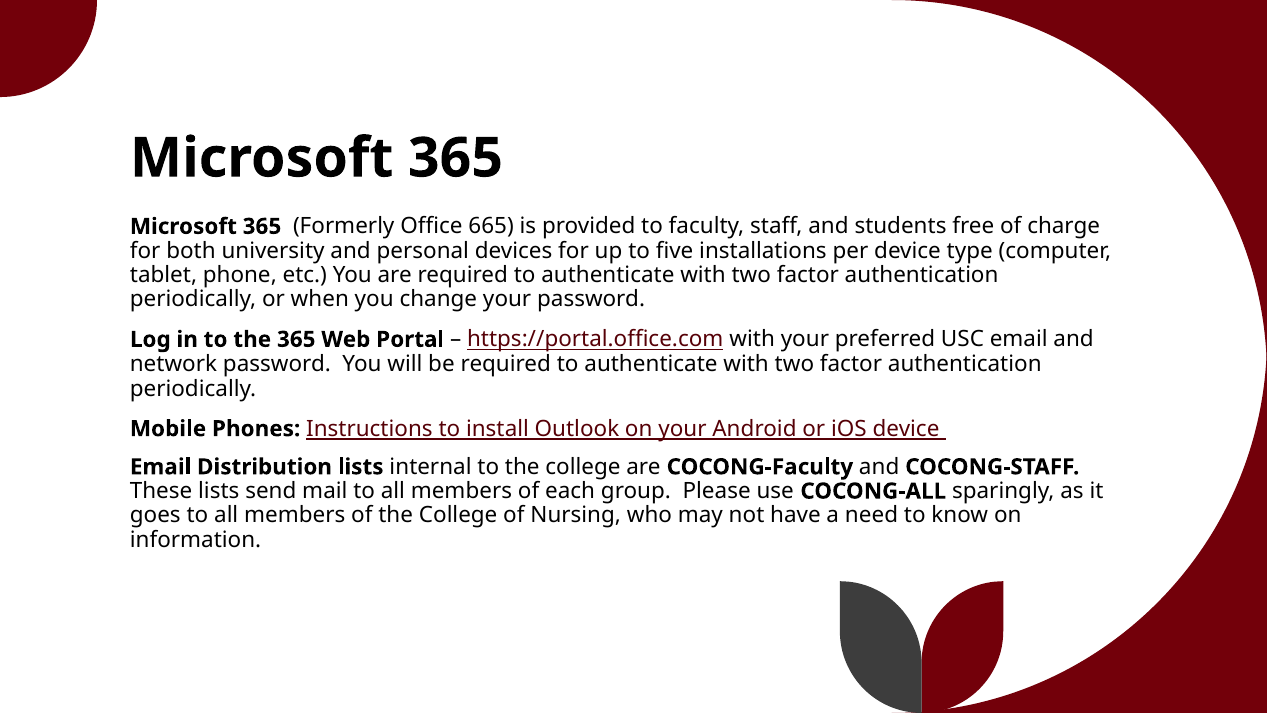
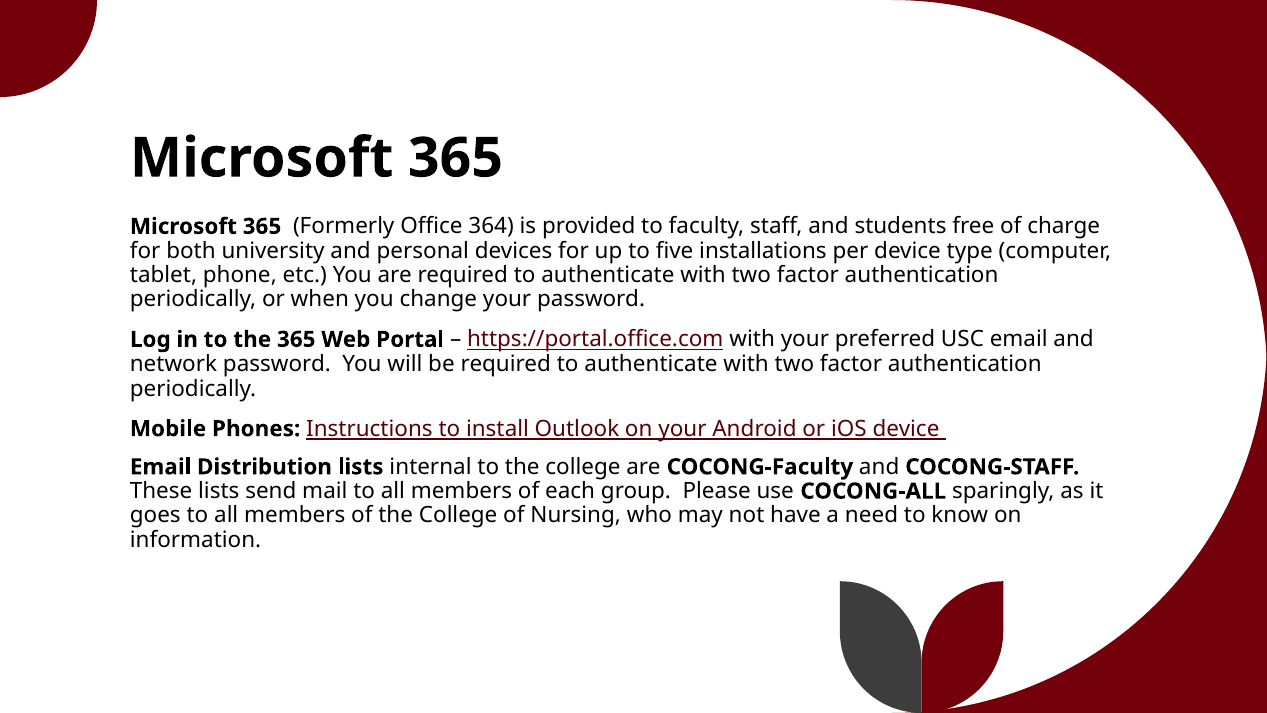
665: 665 -> 364
